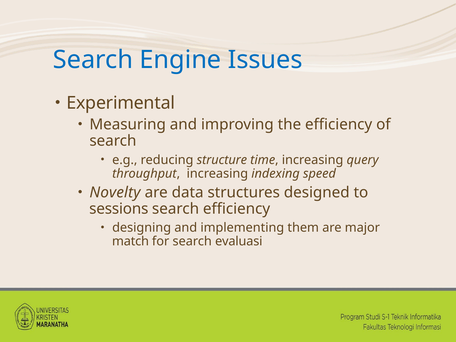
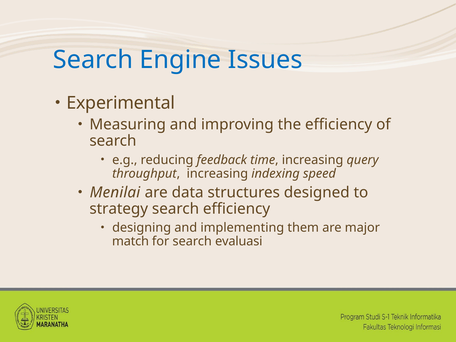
structure: structure -> feedback
Novelty: Novelty -> Menilai
sessions: sessions -> strategy
